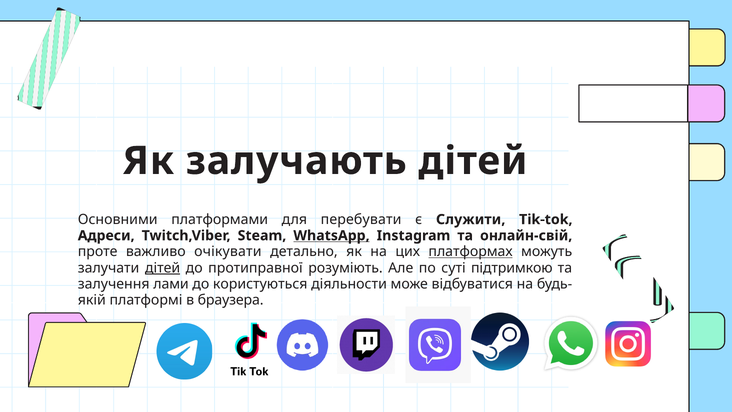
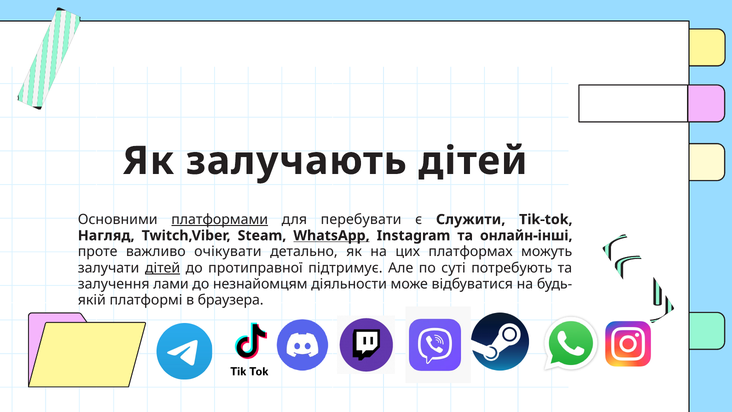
платформами underline: none -> present
Адреси: Адреси -> Нагляд
онлайн-свій: онлайн-свій -> онлайн-інші
платформах underline: present -> none
розуміють: розуміють -> підтримує
підтримкою: підтримкою -> потребують
користуються: користуються -> незнайомцям
